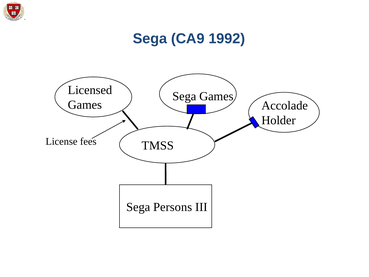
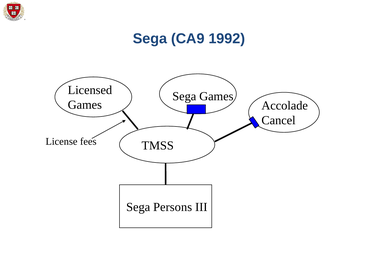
Holder: Holder -> Cancel
